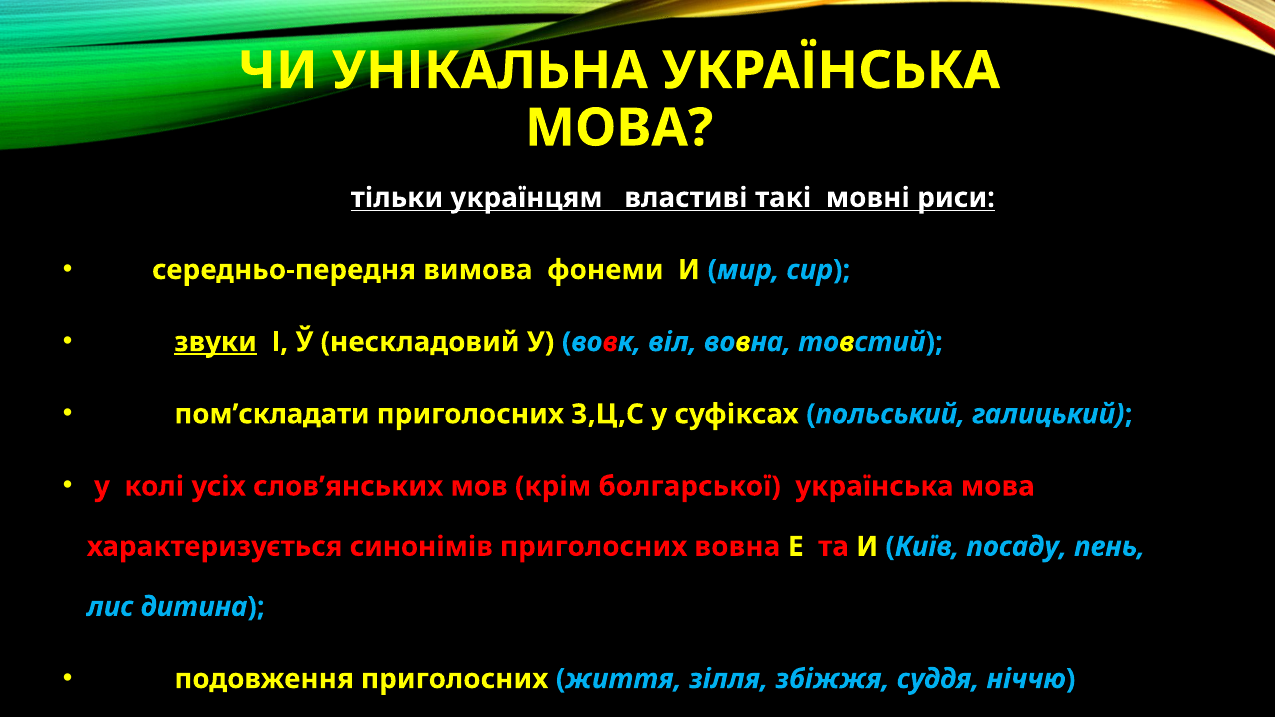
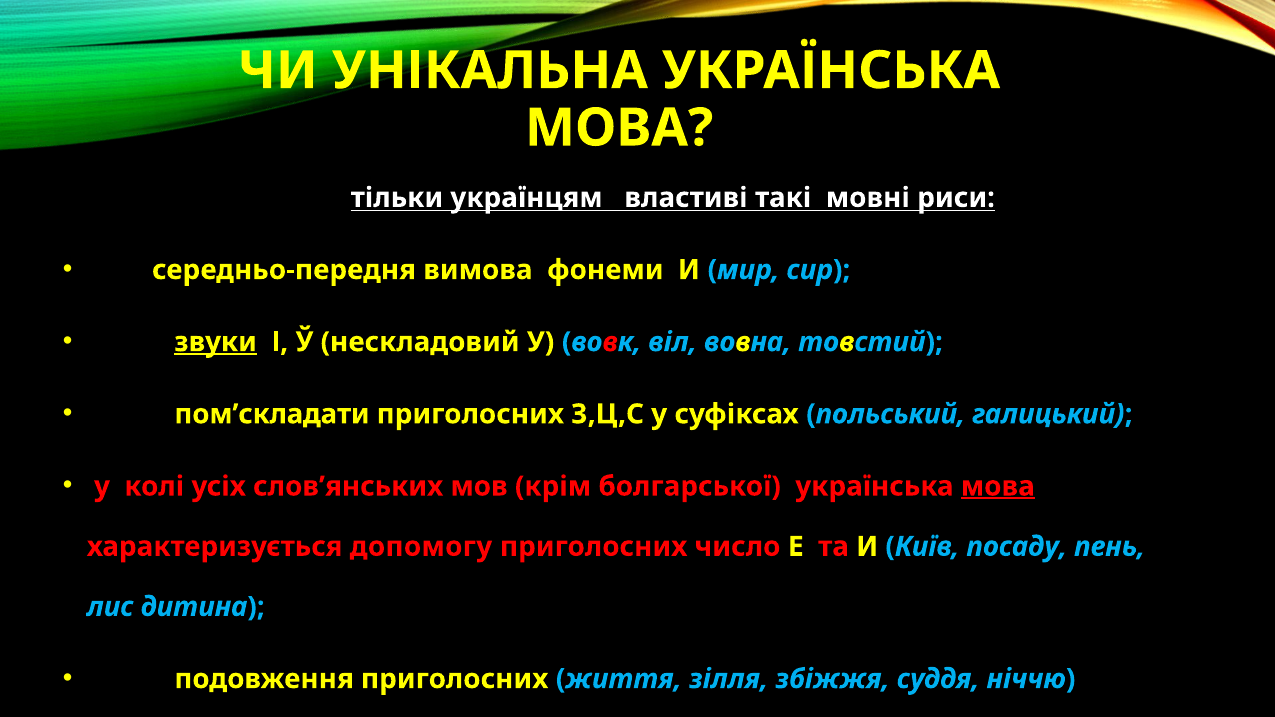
мова at (998, 486) underline: none -> present
синонімів: синонімів -> допомогу
приголосних вовна: вовна -> число
